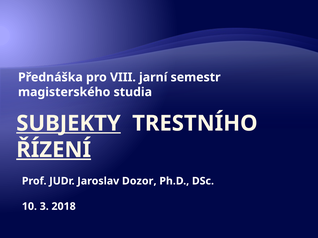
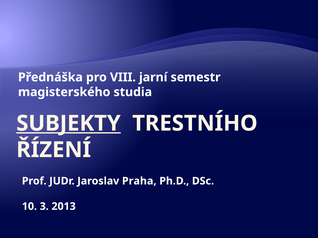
ŘÍZENÍ underline: present -> none
Dozor: Dozor -> Praha
2018: 2018 -> 2013
